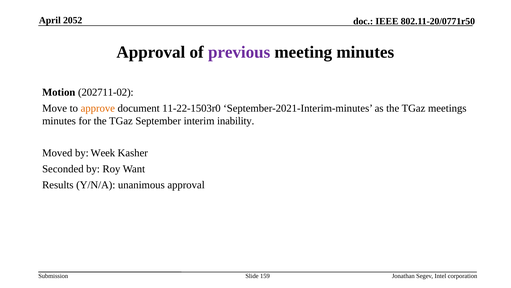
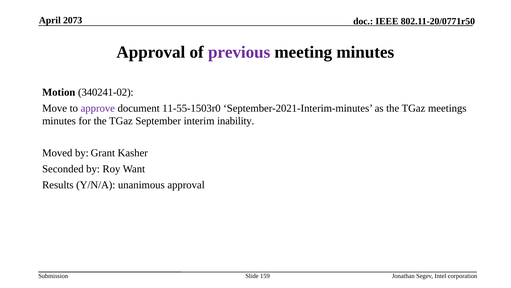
2052: 2052 -> 2073
202711-02: 202711-02 -> 340241-02
approve colour: orange -> purple
11-22-1503r0: 11-22-1503r0 -> 11-55-1503r0
Week: Week -> Grant
